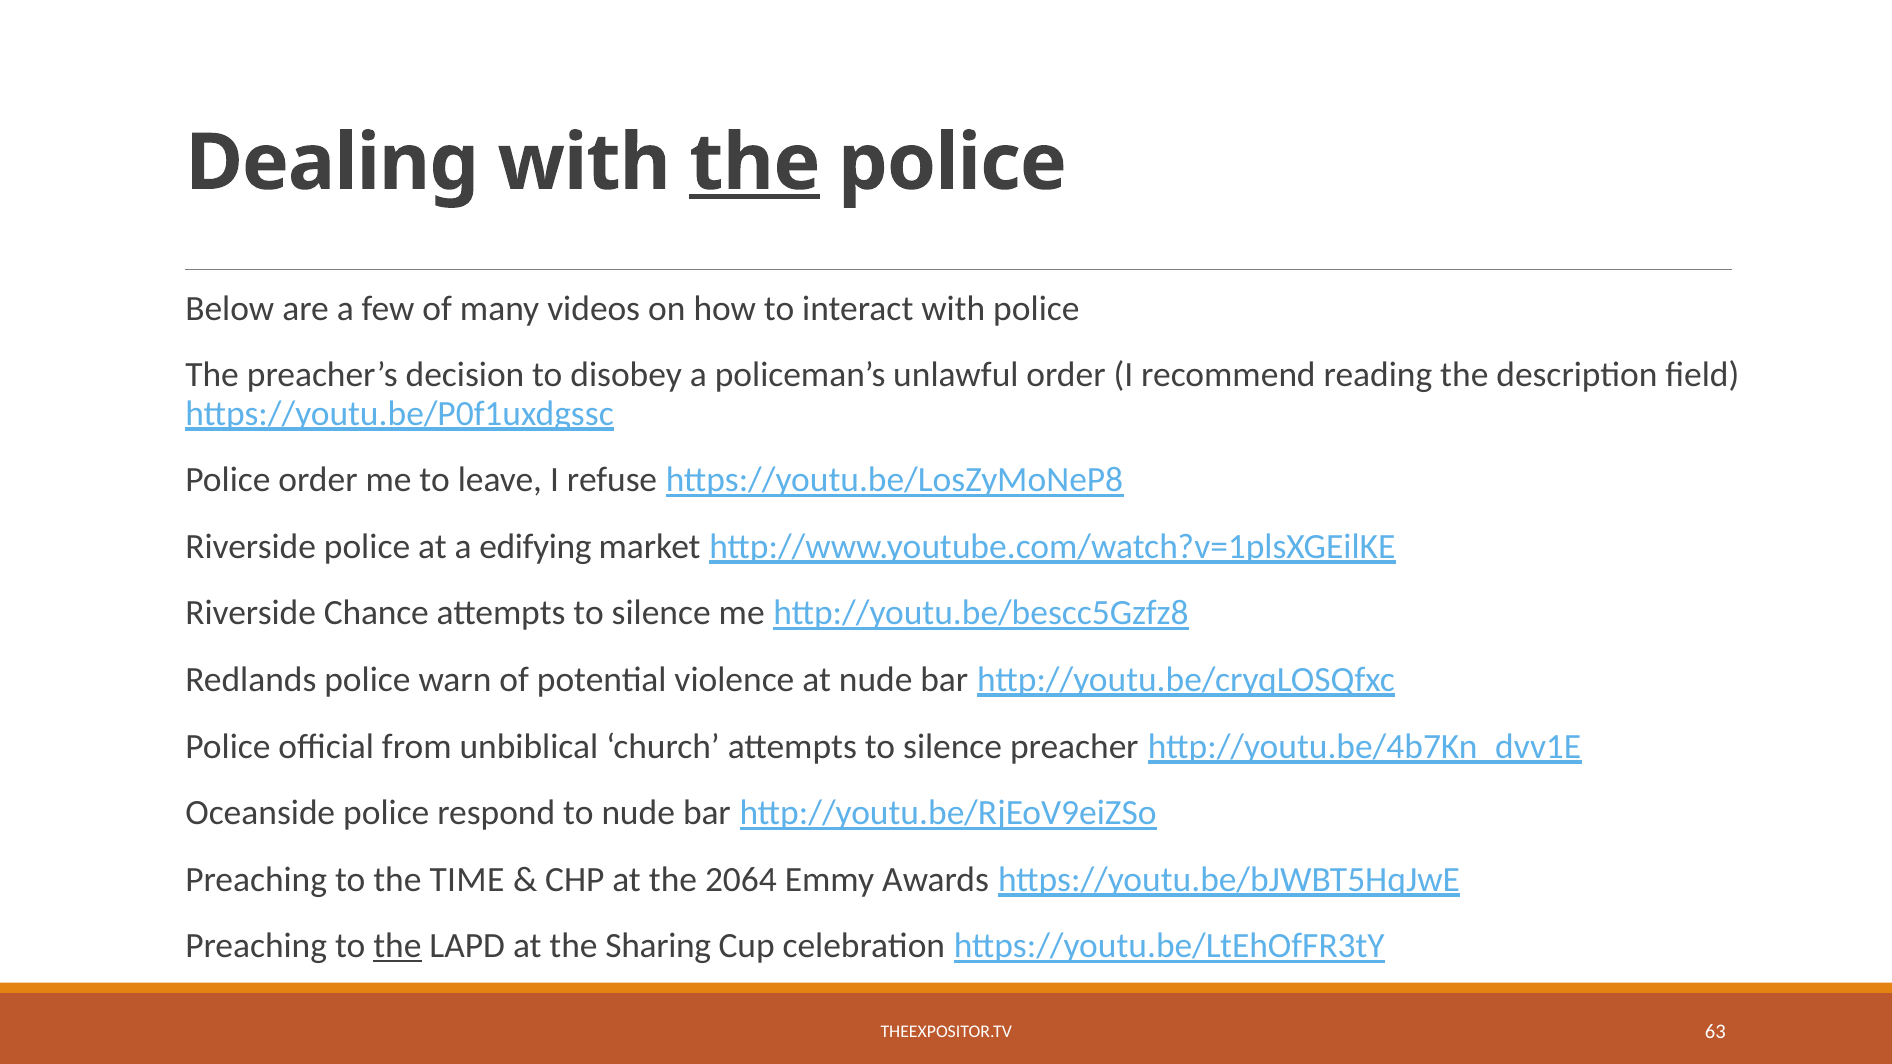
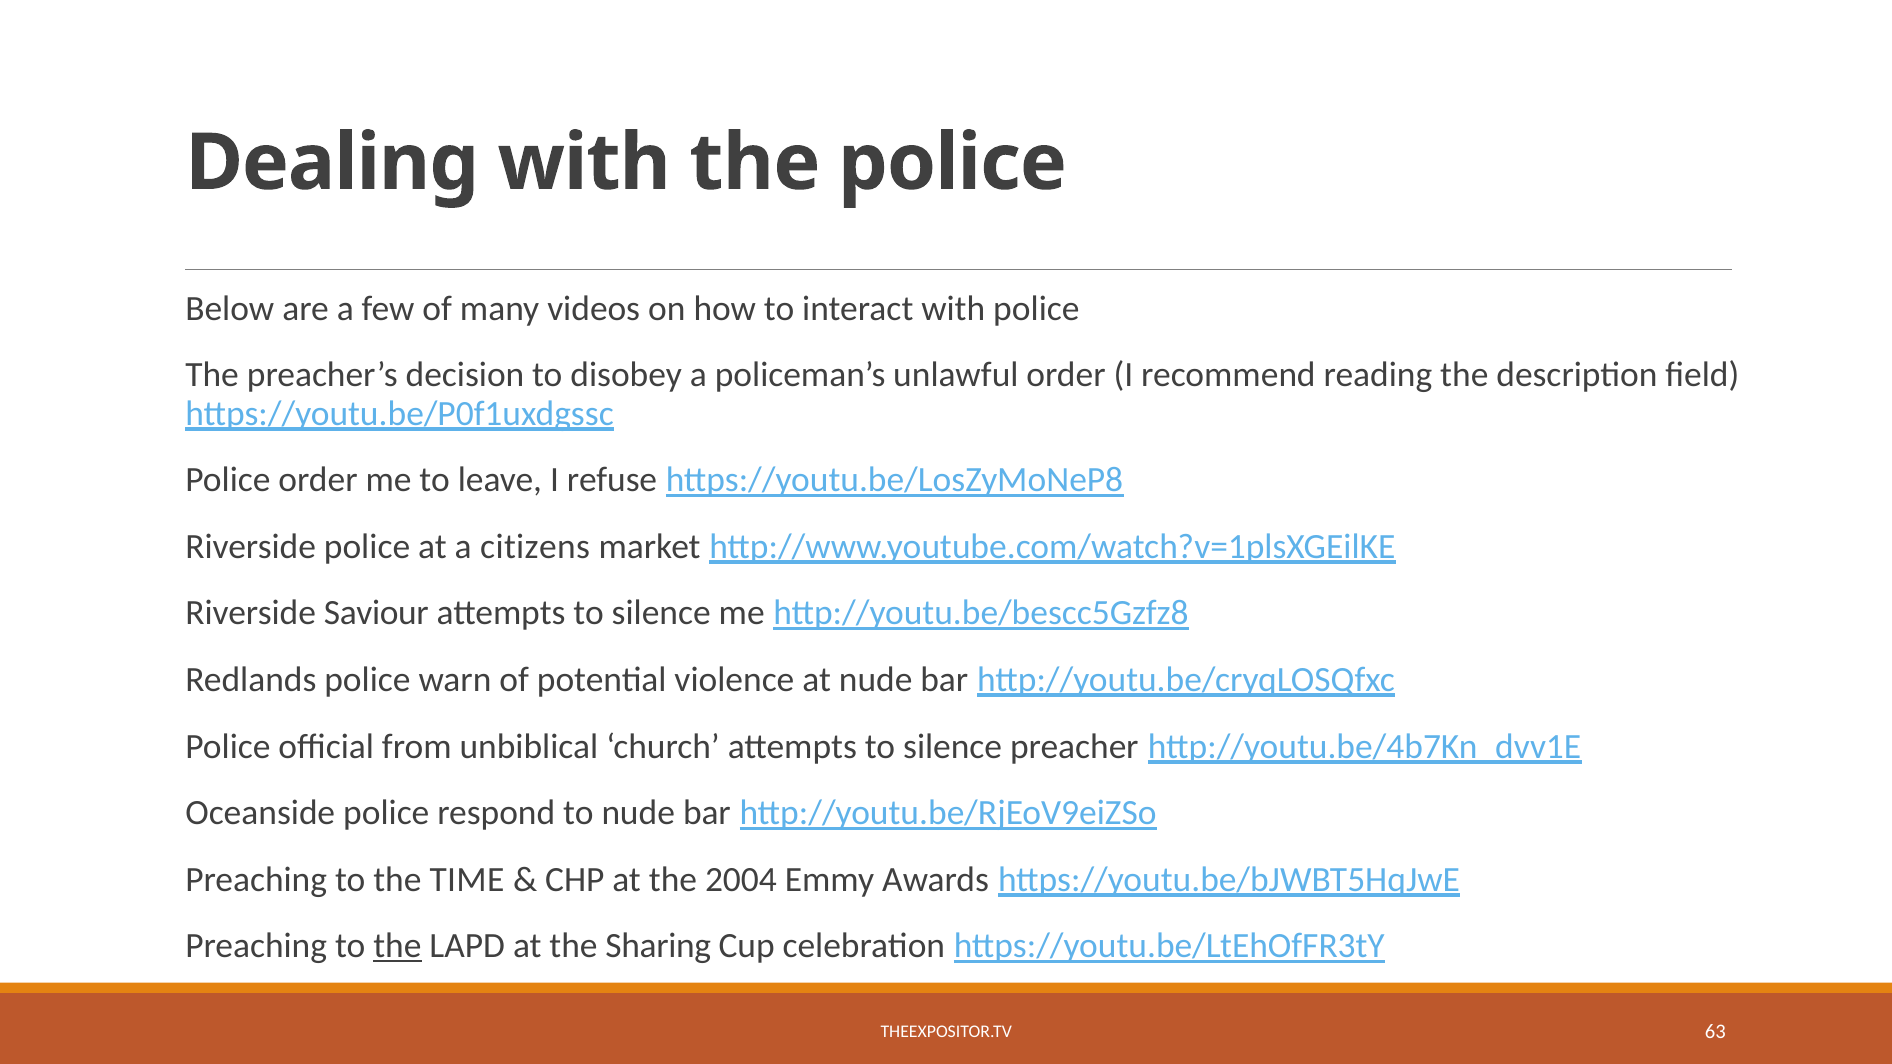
the at (755, 163) underline: present -> none
edifying: edifying -> citizens
Chance: Chance -> Saviour
2064: 2064 -> 2004
